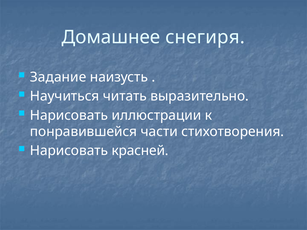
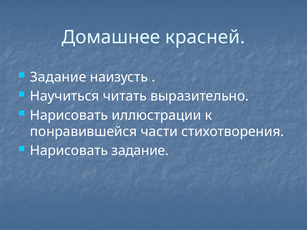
снегиря: снегиря -> красней
Нарисовать красней: красней -> задание
